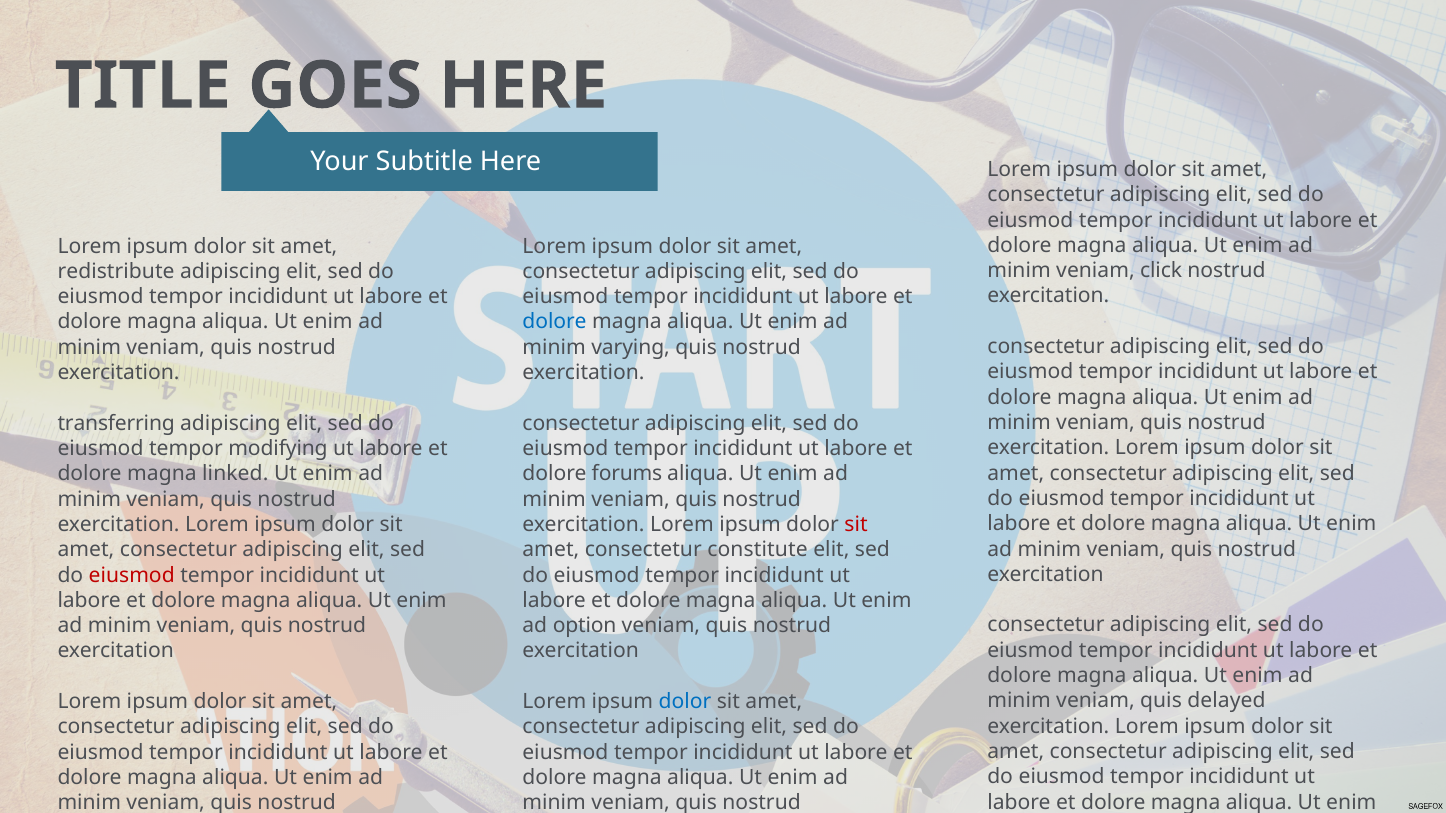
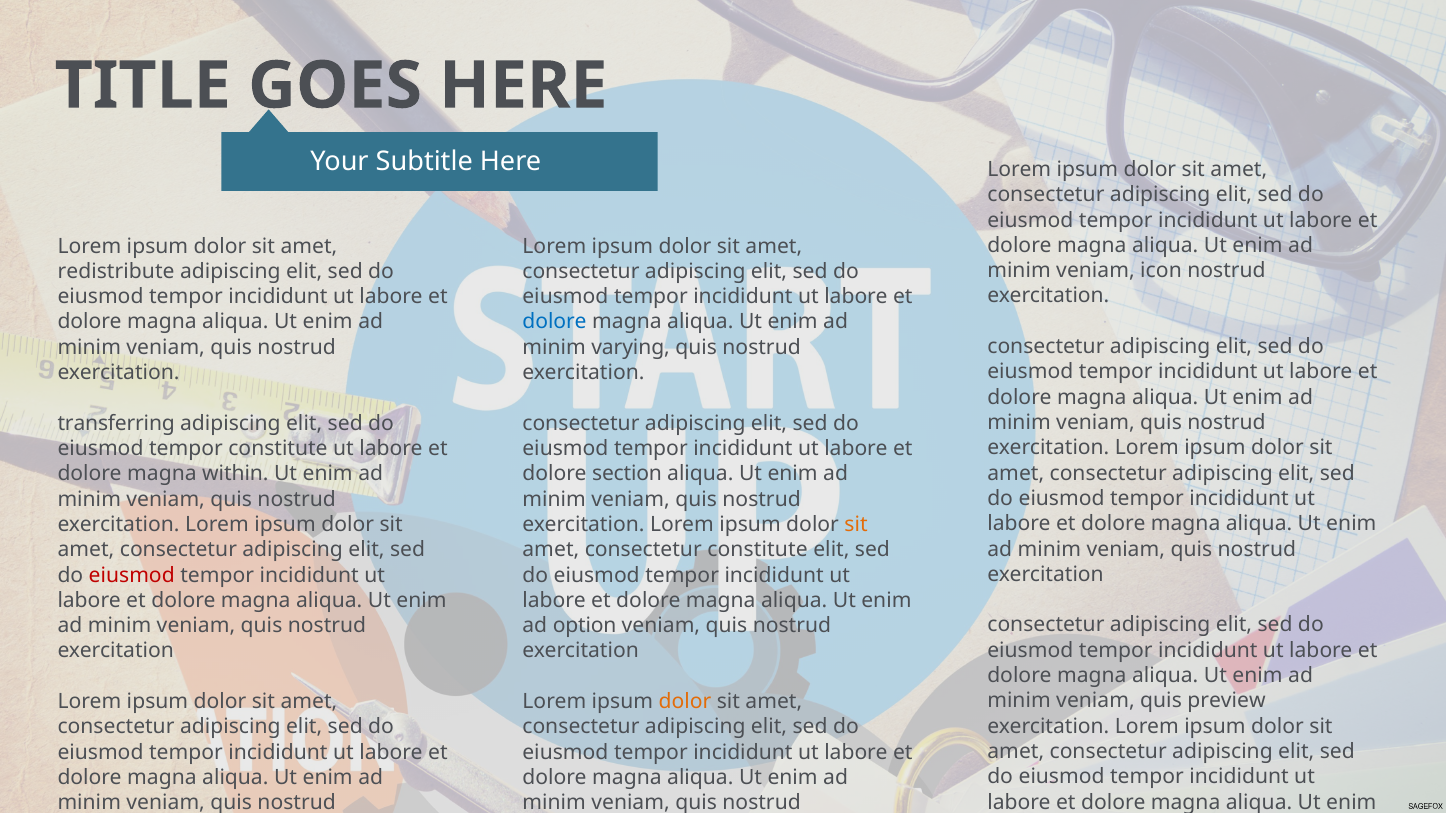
click: click -> icon
tempor modifying: modifying -> constitute
linked: linked -> within
forums: forums -> section
sit at (856, 525) colour: red -> orange
delayed: delayed -> preview
dolor at (685, 702) colour: blue -> orange
